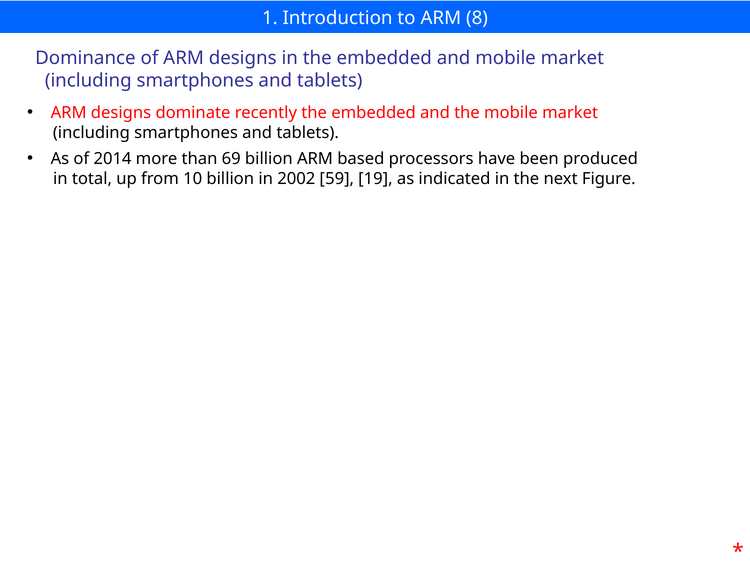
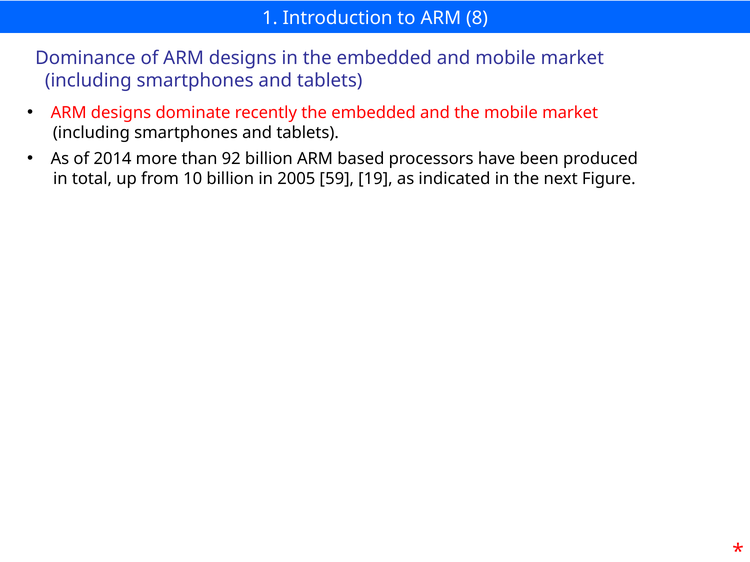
69: 69 -> 92
2002: 2002 -> 2005
